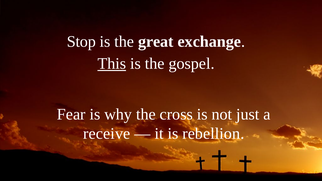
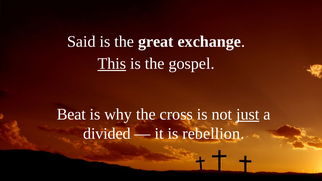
Stop: Stop -> Said
Fear: Fear -> Beat
just underline: none -> present
receive: receive -> divided
